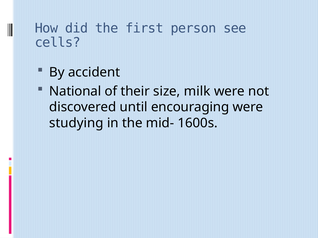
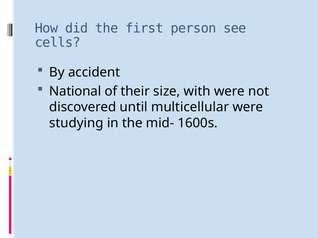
milk: milk -> with
encouraging: encouraging -> multicellular
